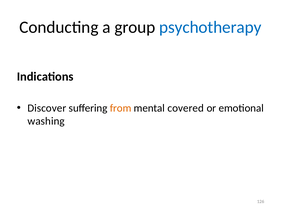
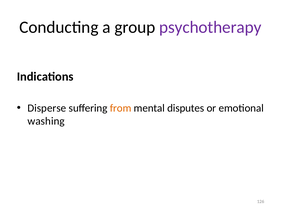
psychotherapy colour: blue -> purple
Discover: Discover -> Disperse
covered: covered -> disputes
